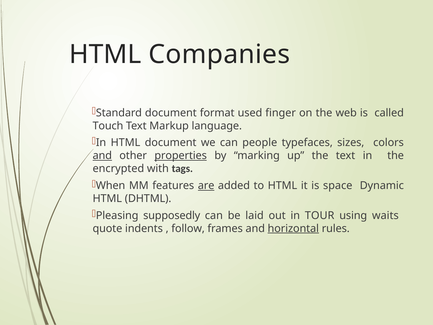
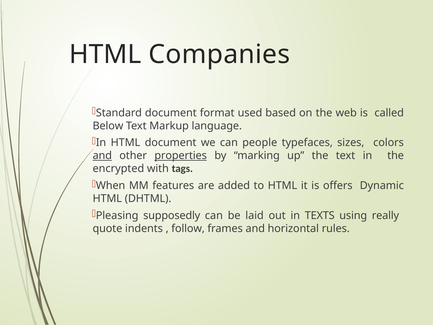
finger: finger -> based
Touch: Touch -> Below
are underline: present -> none
space: space -> offers
TOUR: TOUR -> TEXTS
waits: waits -> really
horizontal underline: present -> none
